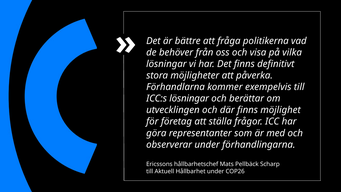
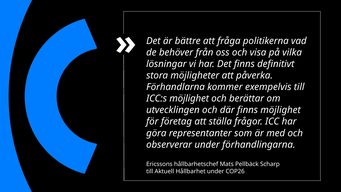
ICC:s lösningar: lösningar -> möjlighet
